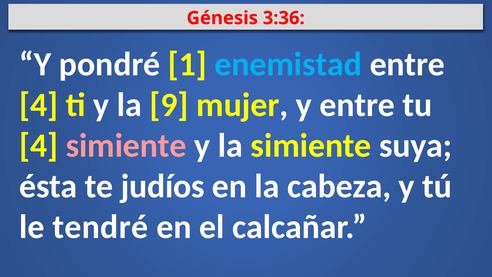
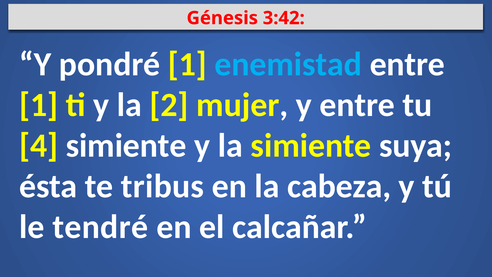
3:36: 3:36 -> 3:42
4 at (39, 105): 4 -> 1
9: 9 -> 2
simiente at (126, 146) colour: pink -> white
judíos: judíos -> tribus
